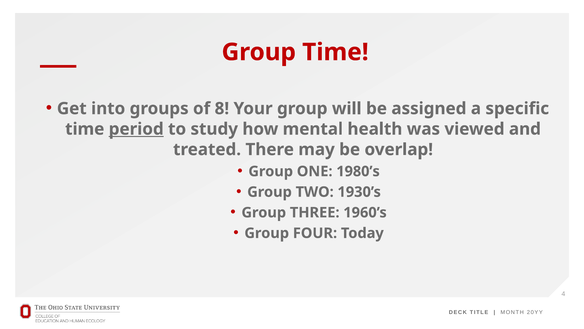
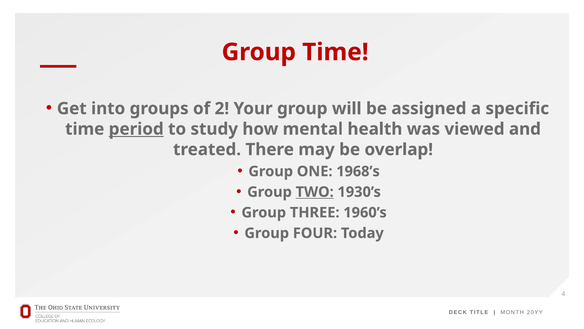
8: 8 -> 2
1980’s: 1980’s -> 1968’s
TWO underline: none -> present
